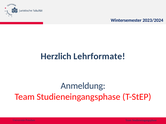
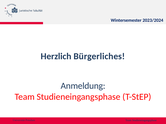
Lehrformate: Lehrformate -> Bürgerliches
